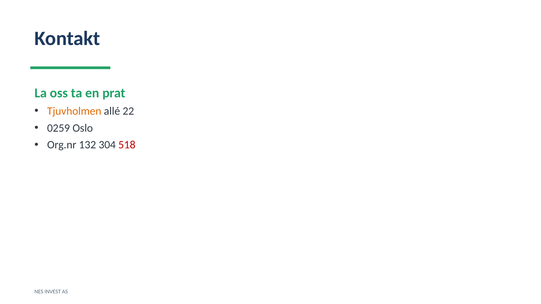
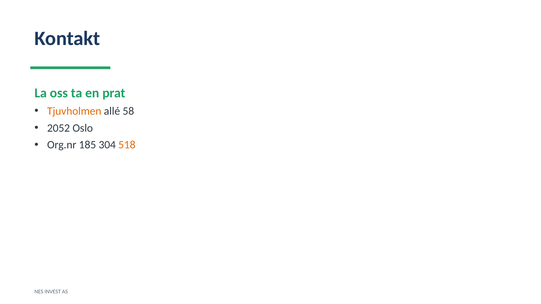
22: 22 -> 58
0259: 0259 -> 2052
132: 132 -> 185
518 colour: red -> orange
